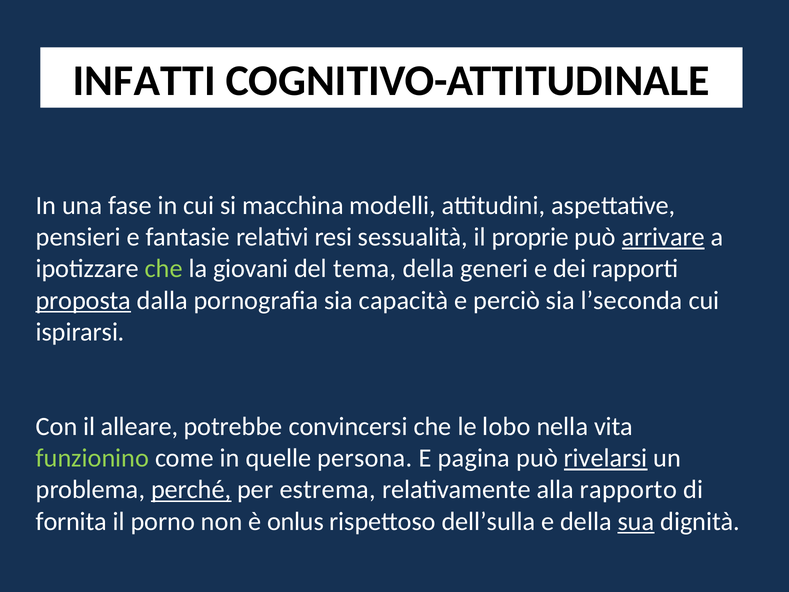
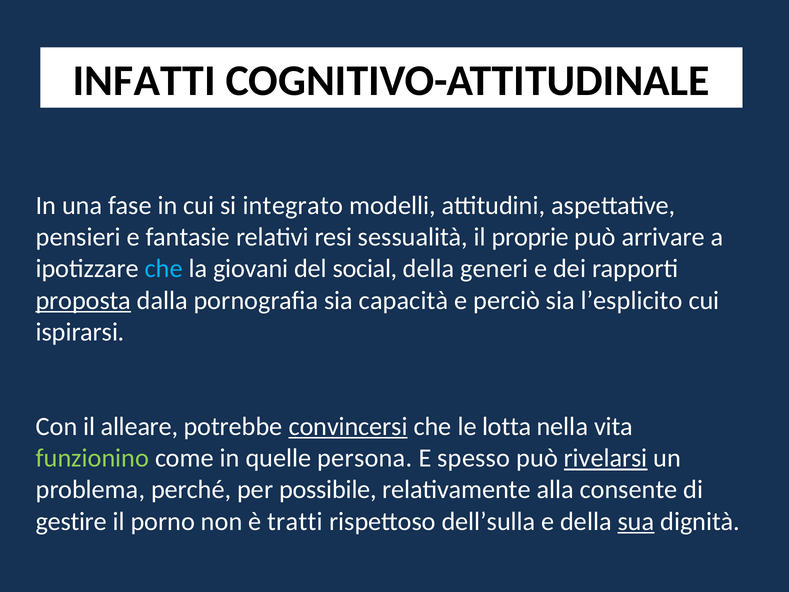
macchina: macchina -> integrato
arrivare underline: present -> none
che at (164, 269) colour: light green -> light blue
tema: tema -> social
l’seconda: l’seconda -> l’esplicito
convincersi underline: none -> present
lobo: lobo -> lotta
pagina: pagina -> spesso
perché underline: present -> none
estrema: estrema -> possibile
rapporto: rapporto -> consente
fornita: fornita -> gestire
onlus: onlus -> tratti
